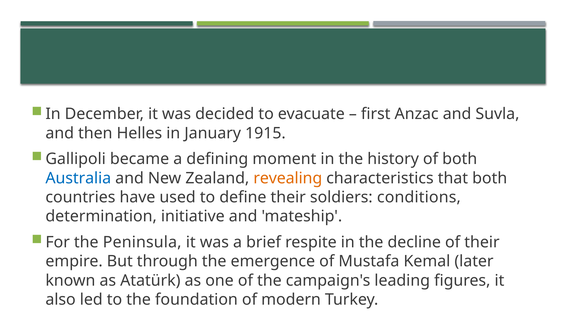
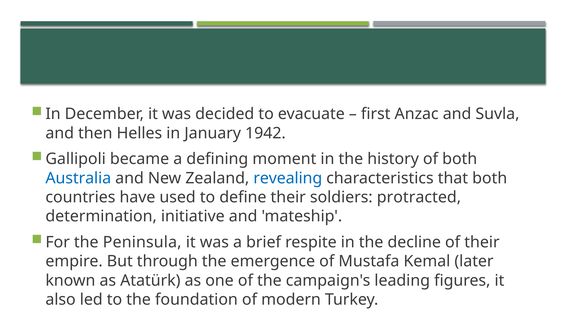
1915: 1915 -> 1942
revealing colour: orange -> blue
conditions: conditions -> protracted
